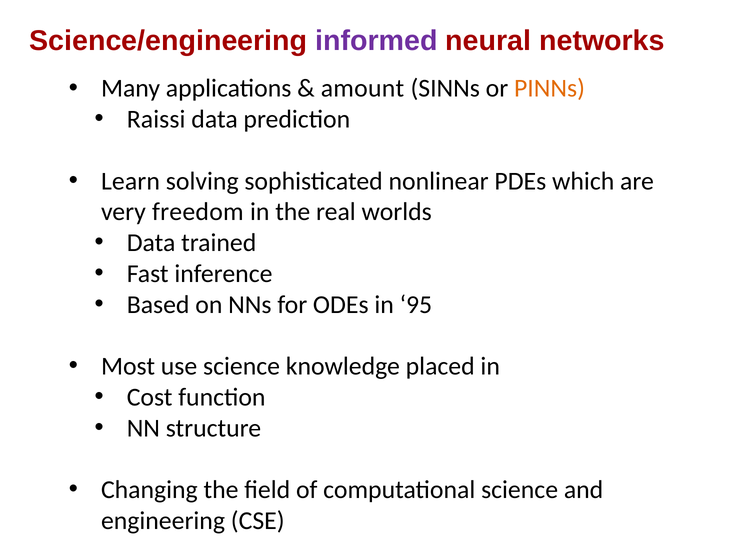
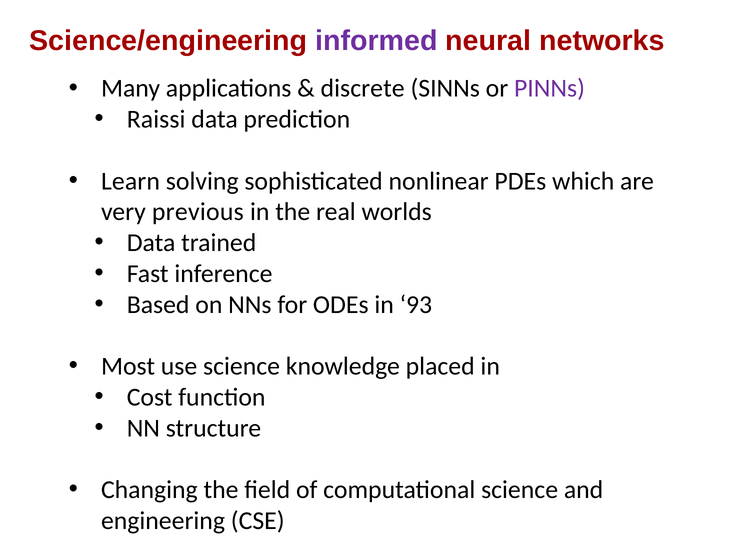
amount: amount -> discrete
PINNs colour: orange -> purple
freedom: freedom -> previous
95: 95 -> 93
